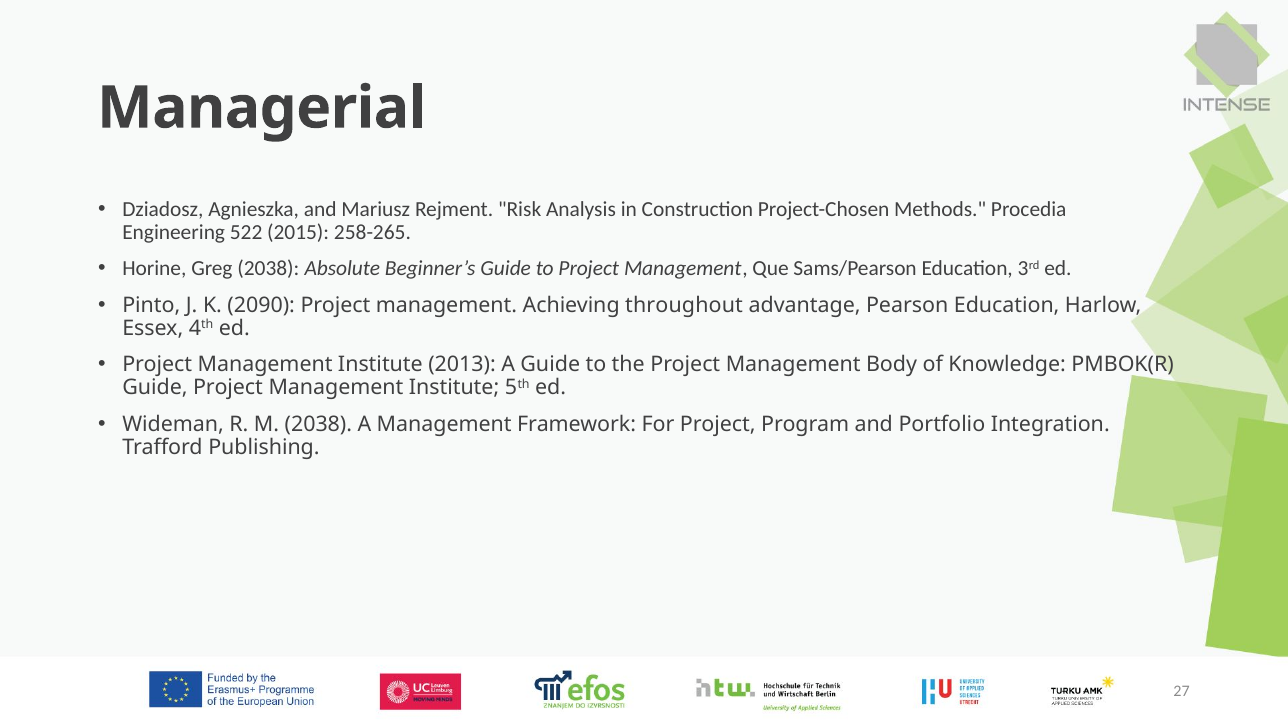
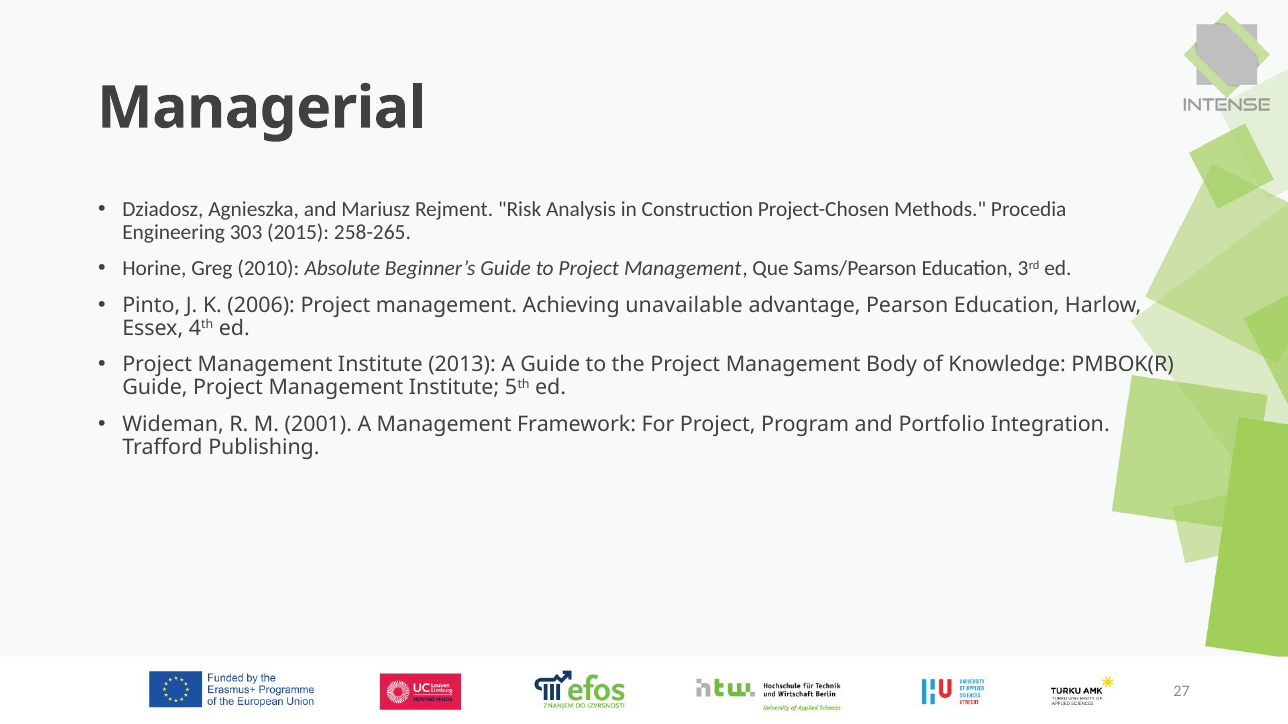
522: 522 -> 303
Greg 2038: 2038 -> 2010
2090: 2090 -> 2006
throughout: throughout -> unavailable
M 2038: 2038 -> 2001
